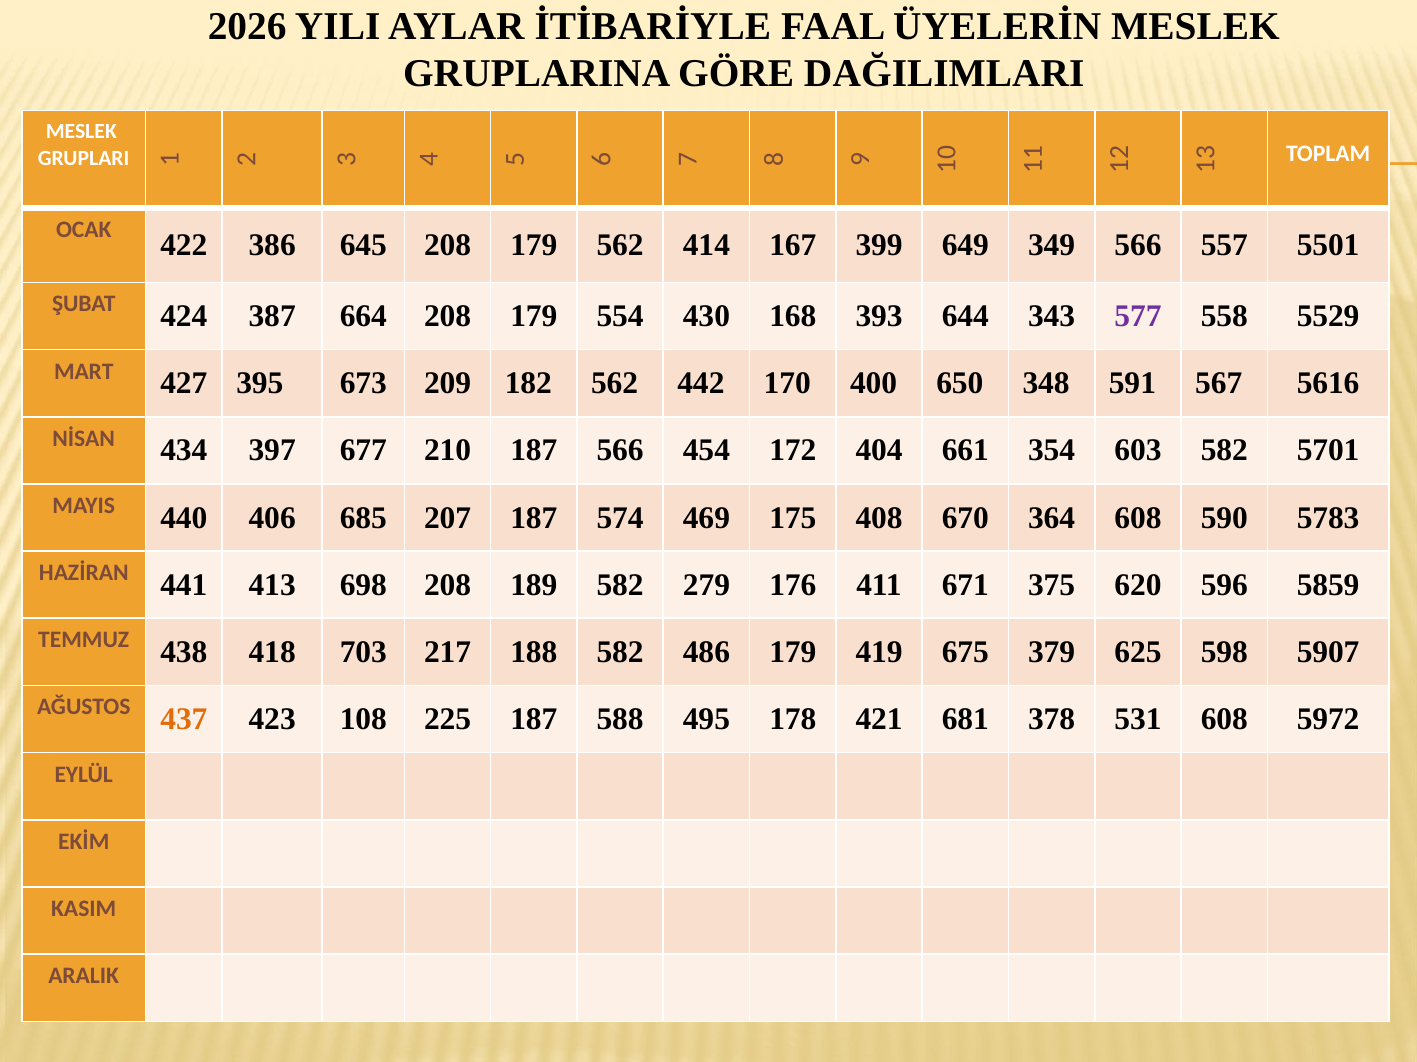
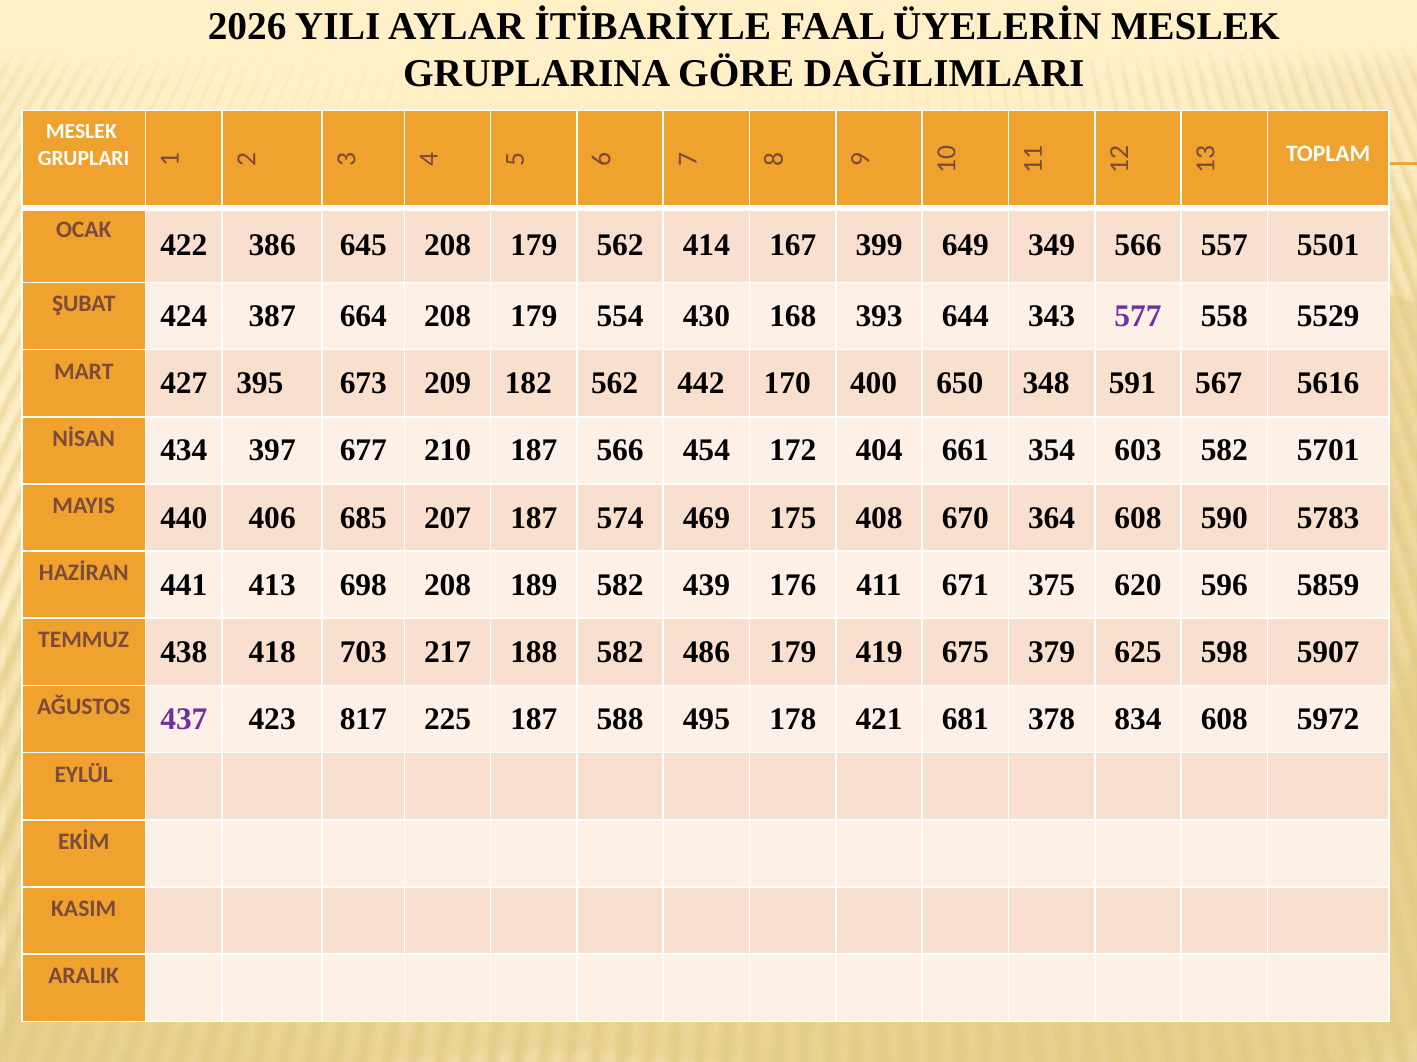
279: 279 -> 439
437 colour: orange -> purple
108: 108 -> 817
531: 531 -> 834
